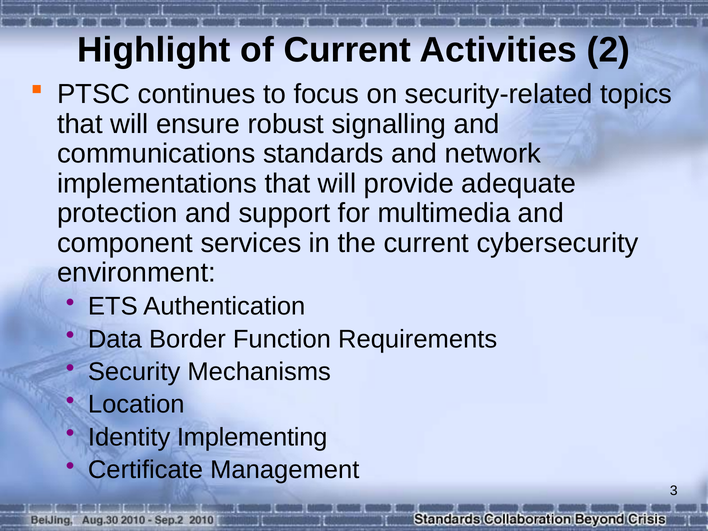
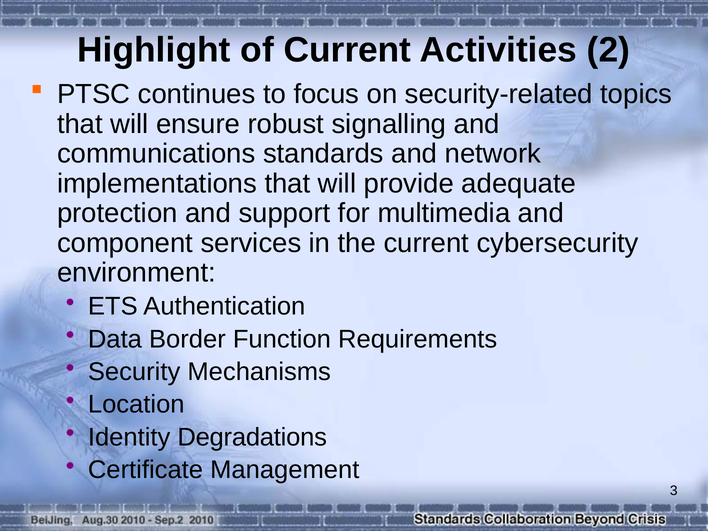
Implementing: Implementing -> Degradations
